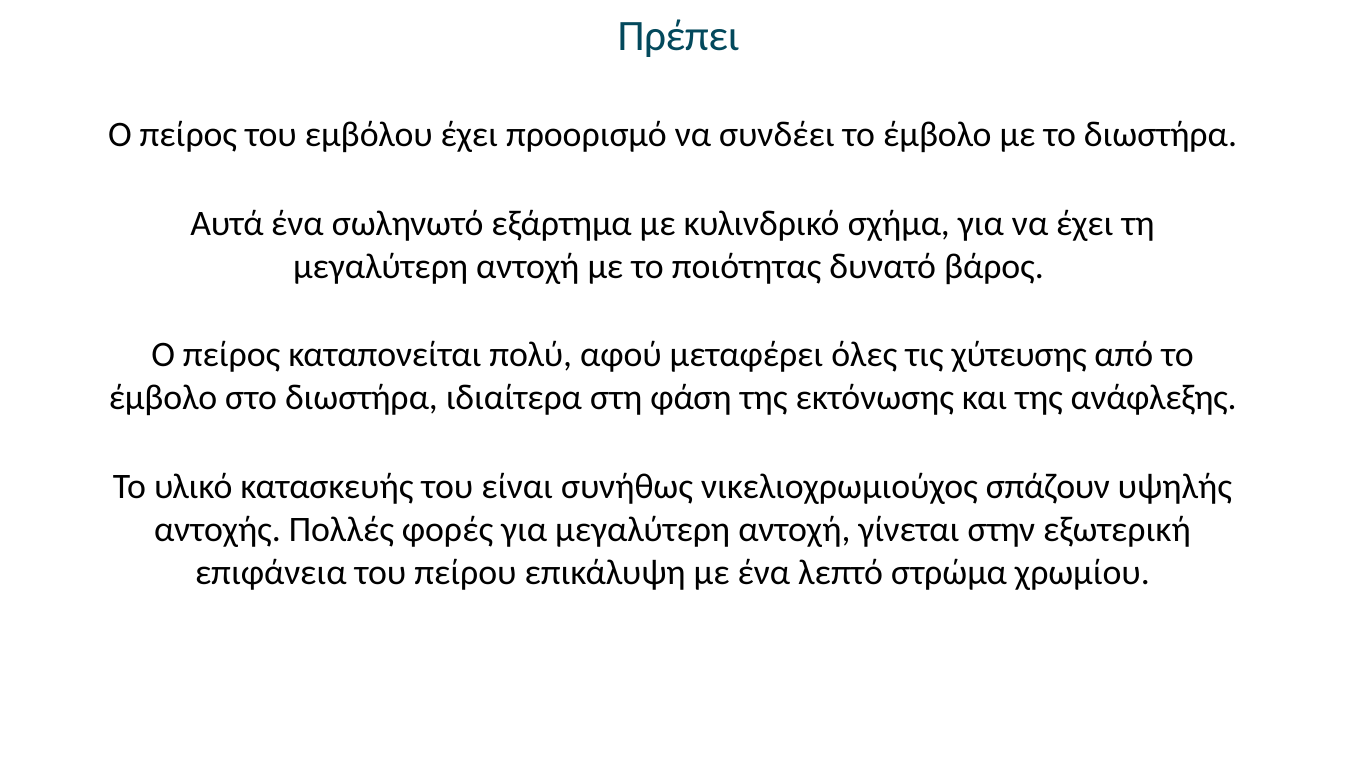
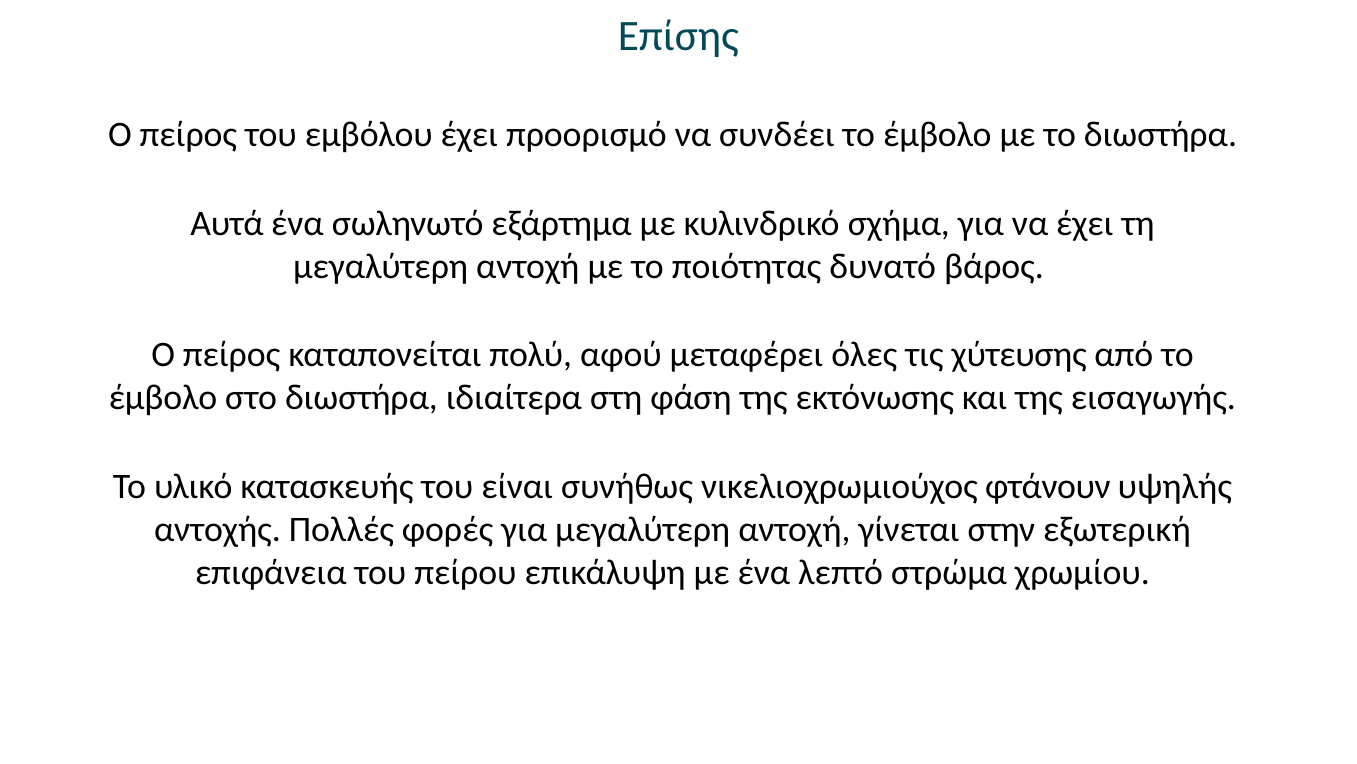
Πρέπει: Πρέπει -> Επίσης
ανάφλεξης: ανάφλεξης -> εισαγωγής
σπάζουν: σπάζουν -> φτάνουν
